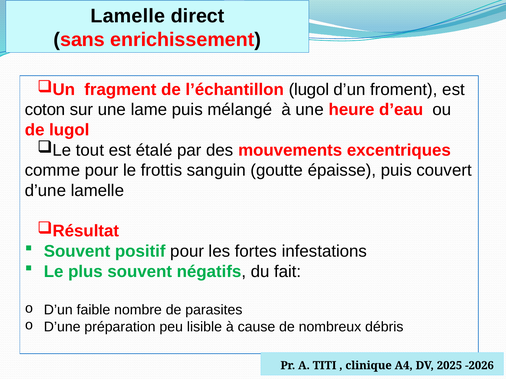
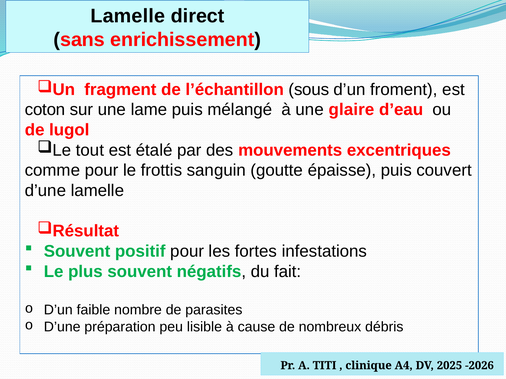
l’échantillon lugol: lugol -> sous
heure: heure -> glaire
